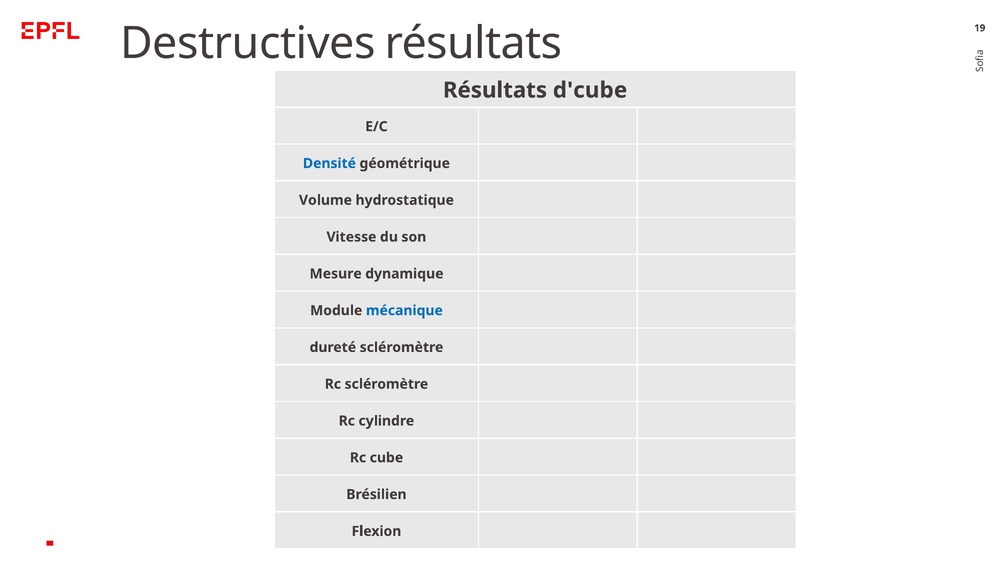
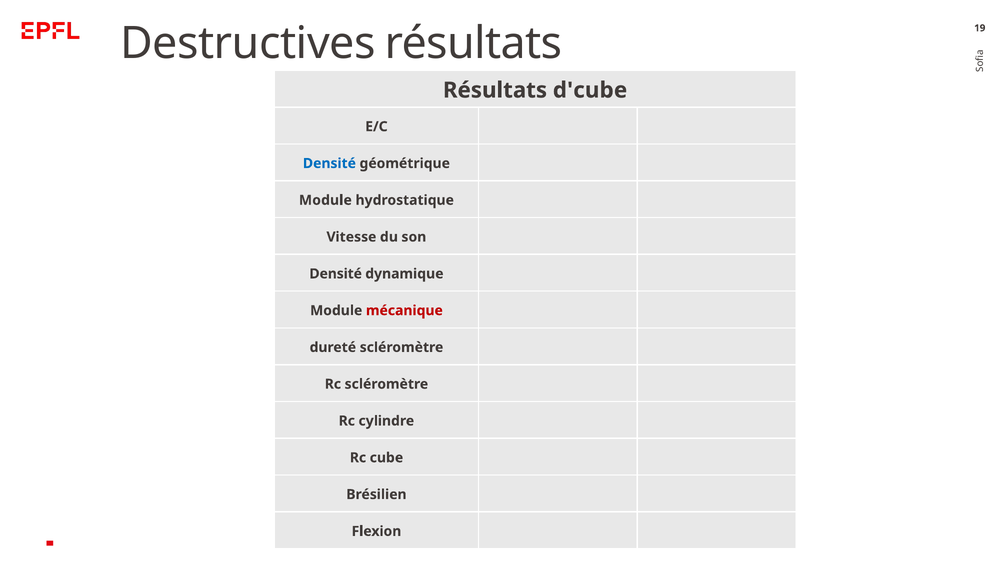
Volume at (325, 200): Volume -> Module
Mesure at (336, 274): Mesure -> Densité
mécanique colour: blue -> red
